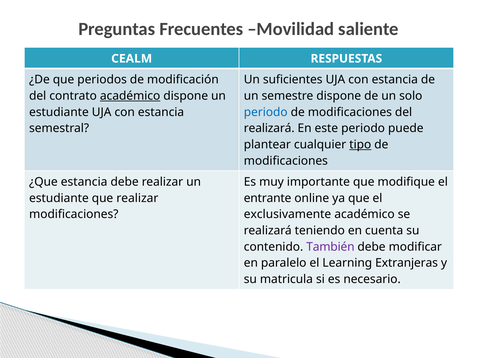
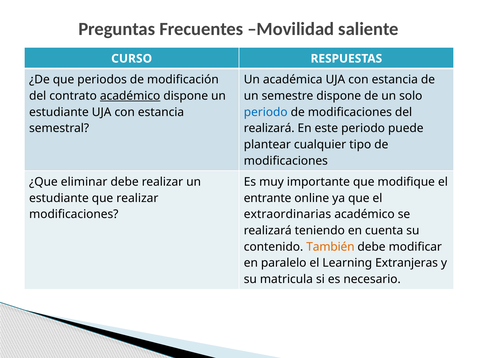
CEALM: CEALM -> CURSO
suficientes: suficientes -> académica
tipo underline: present -> none
¿Que estancia: estancia -> eliminar
exclusivamente: exclusivamente -> extraordinarias
También colour: purple -> orange
